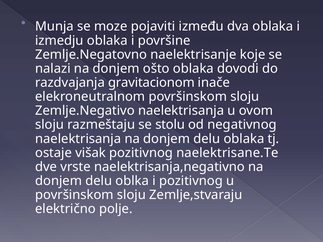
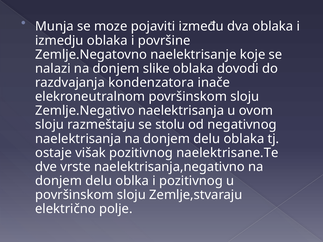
ošto: ošto -> slike
gravitacionom: gravitacionom -> kondenzatora
